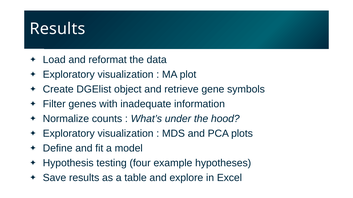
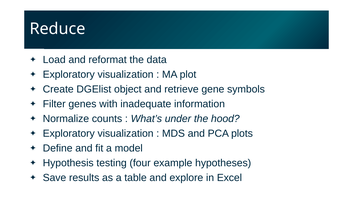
Results at (57, 29): Results -> Reduce
